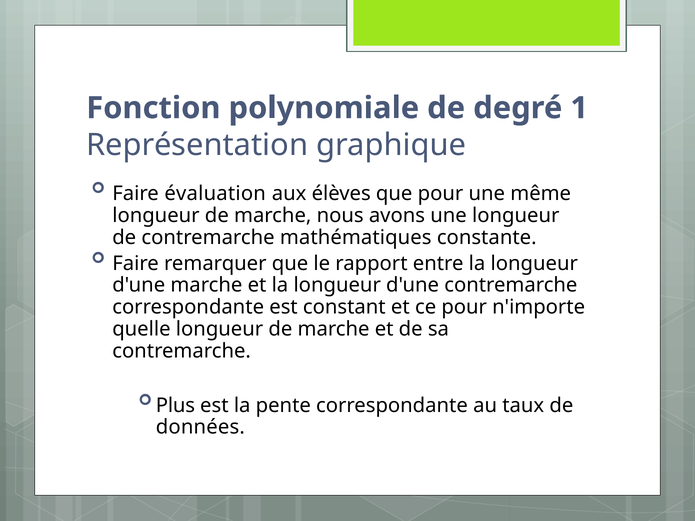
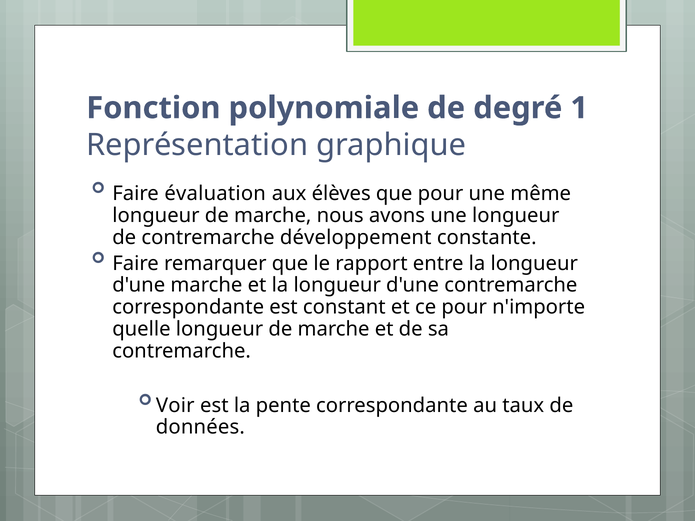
mathématiques: mathématiques -> développement
Plus: Plus -> Voir
